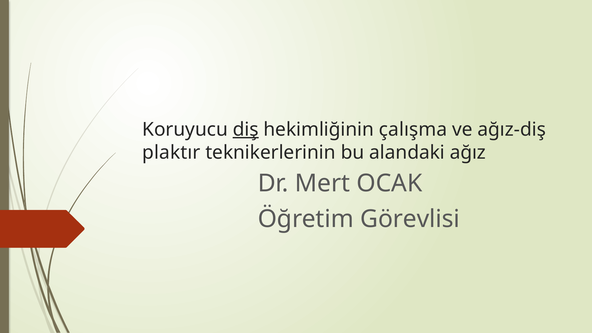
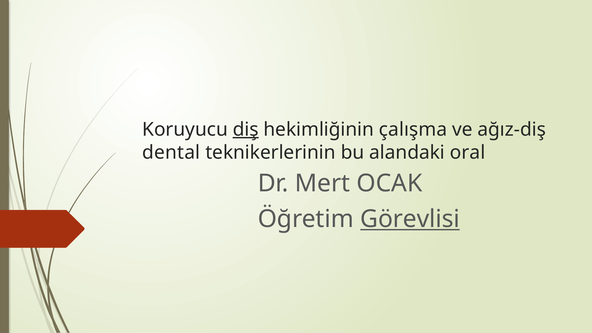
plaktır: plaktır -> dental
ağız: ağız -> oral
Görevlisi underline: none -> present
